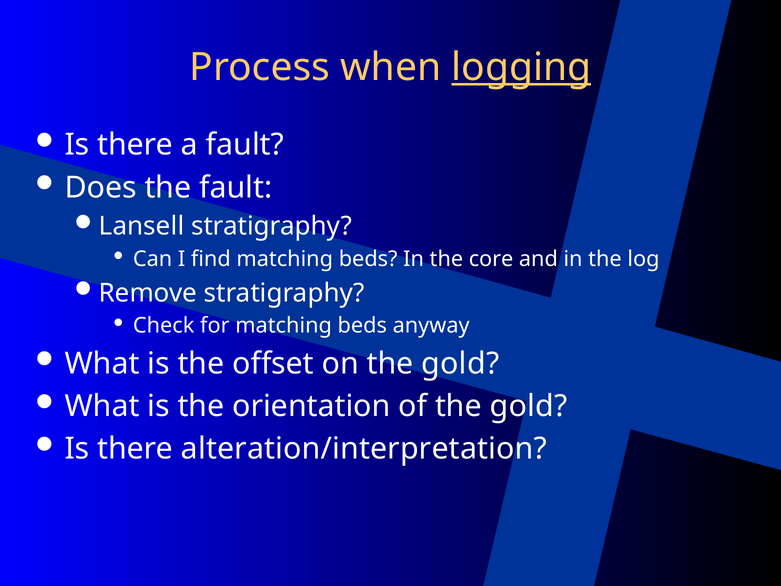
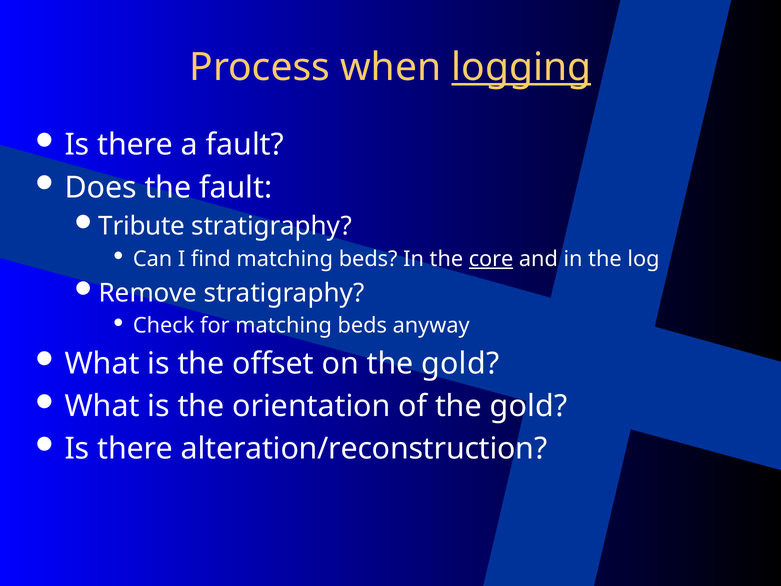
Lansell: Lansell -> Tribute
core underline: none -> present
alteration/interpretation: alteration/interpretation -> alteration/reconstruction
